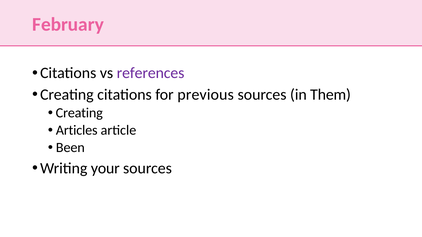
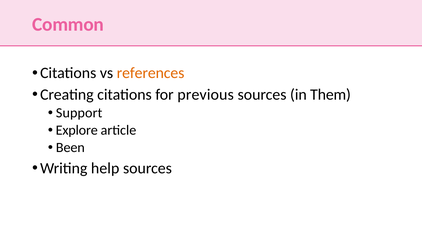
February: February -> Common
references colour: purple -> orange
Creating at (79, 113): Creating -> Support
Articles: Articles -> Explore
your: your -> help
